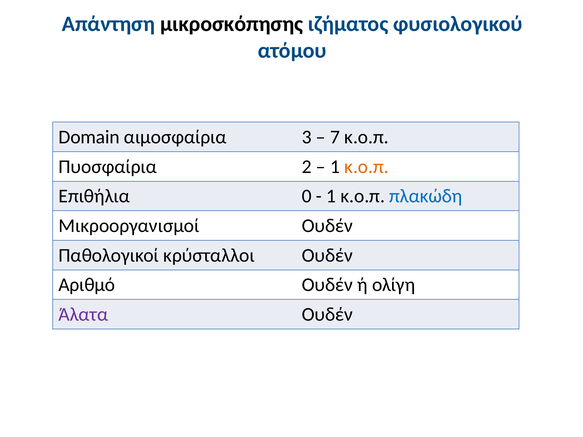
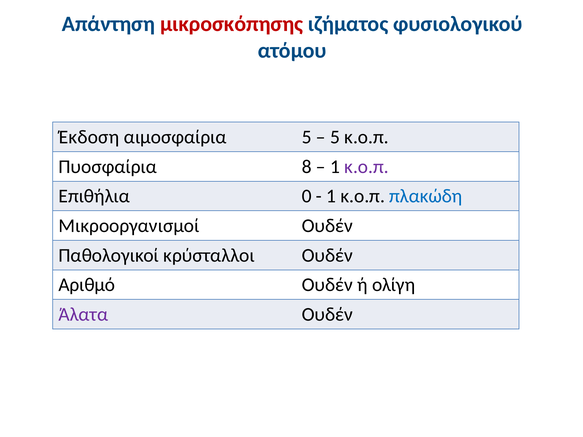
μικροσκόπησης colour: black -> red
Domain: Domain -> Έκδοση
αιμοσφαίρια 3: 3 -> 5
7 at (335, 137): 7 -> 5
2: 2 -> 8
κ.ο.π at (366, 167) colour: orange -> purple
